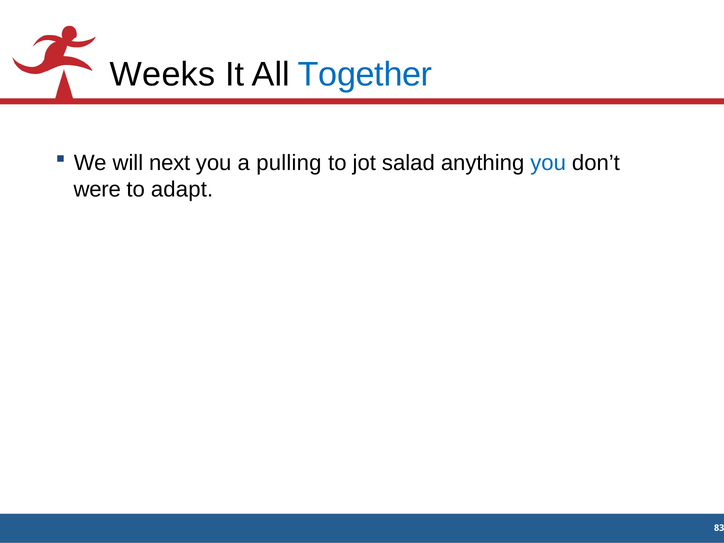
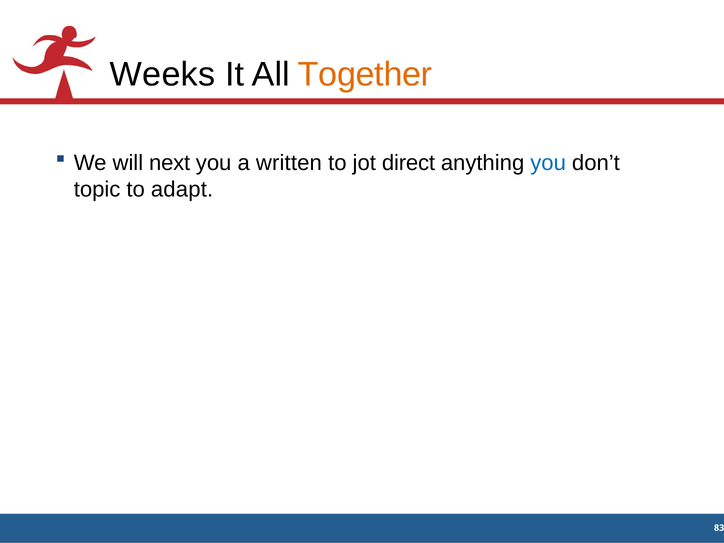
Together colour: blue -> orange
pulling: pulling -> written
salad: salad -> direct
were: were -> topic
